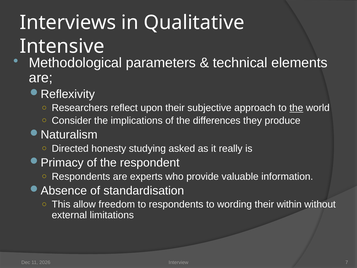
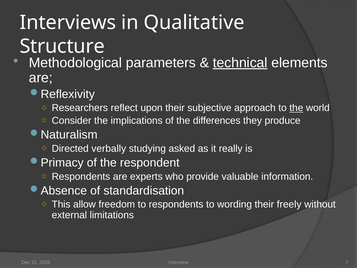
Intensive: Intensive -> Structure
technical underline: none -> present
honesty: honesty -> verbally
within: within -> freely
